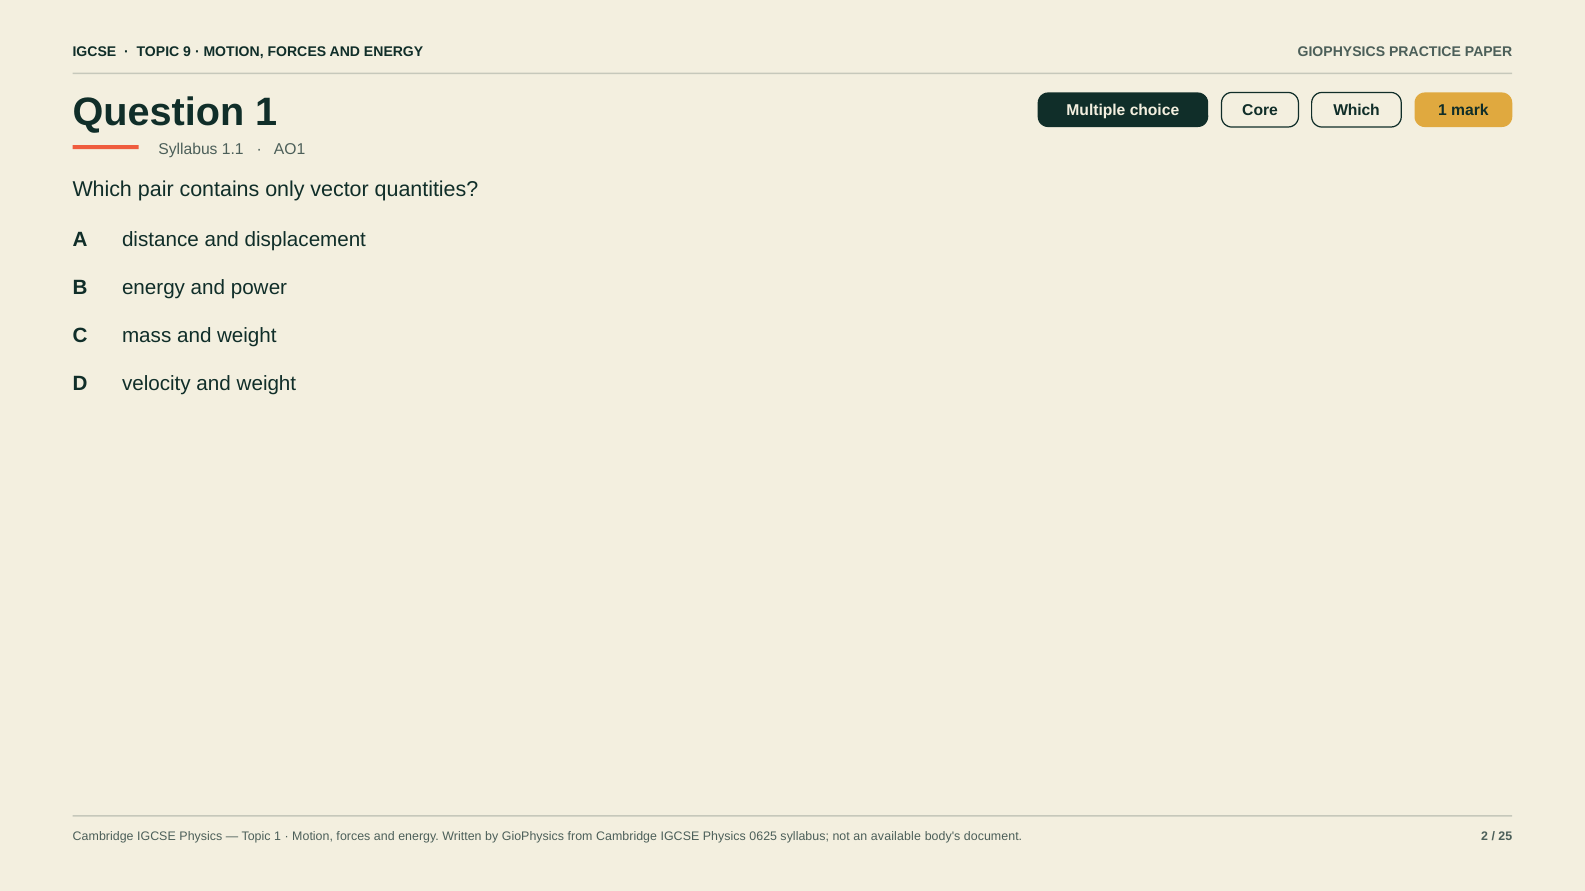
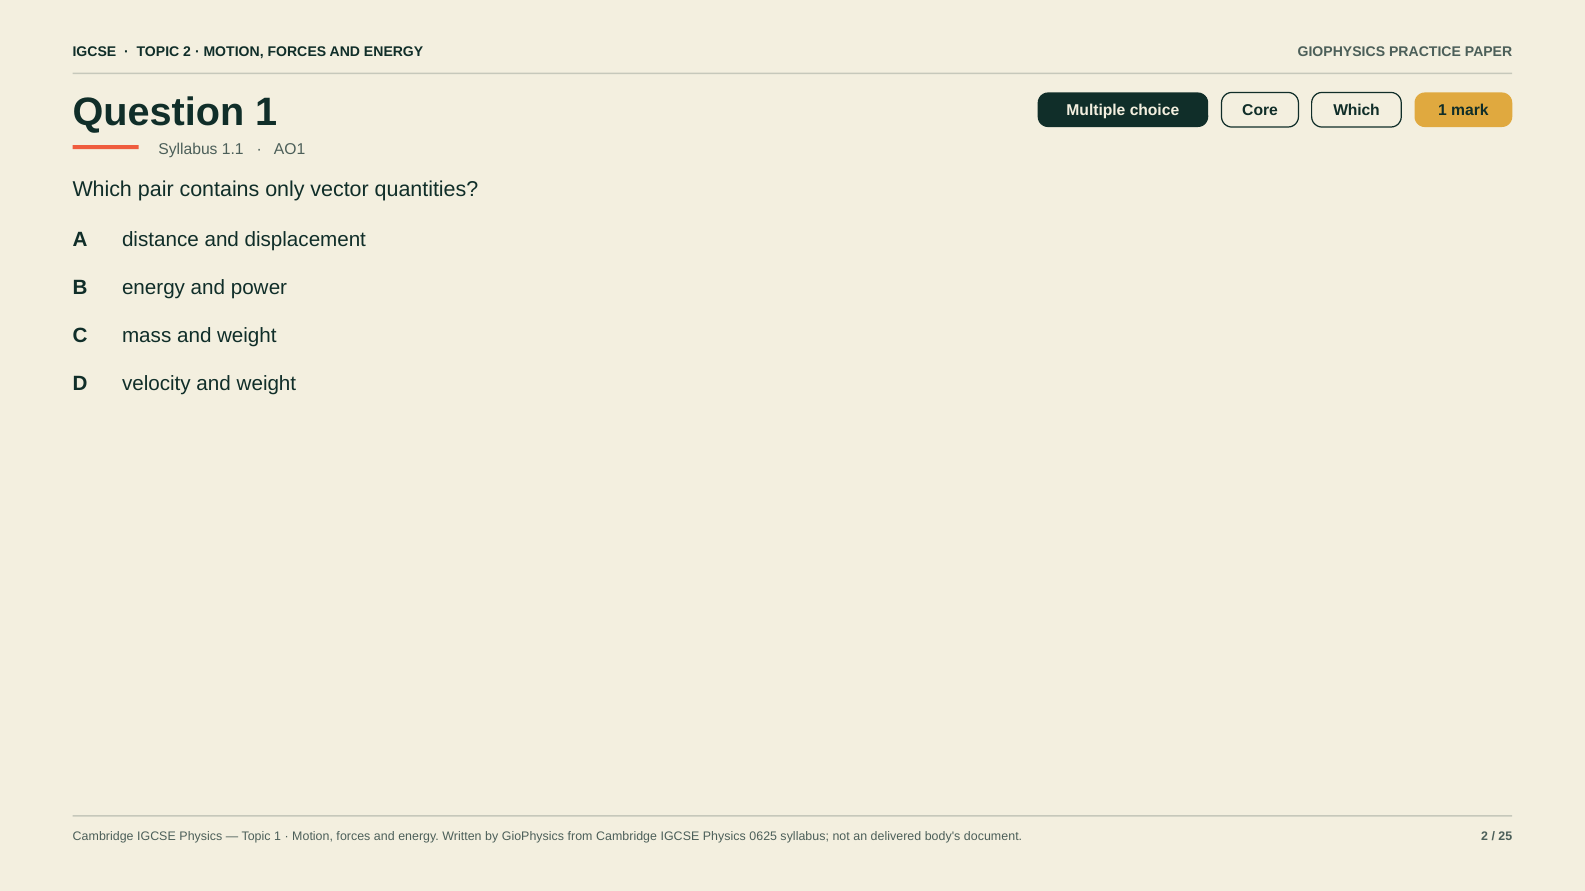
TOPIC 9: 9 -> 2
available: available -> delivered
